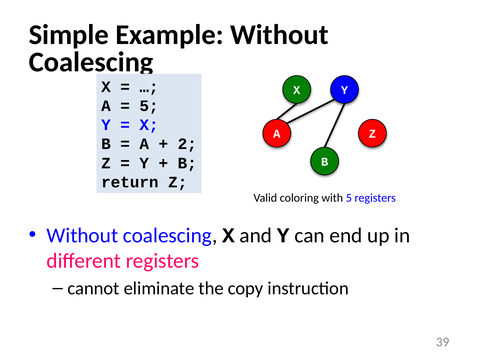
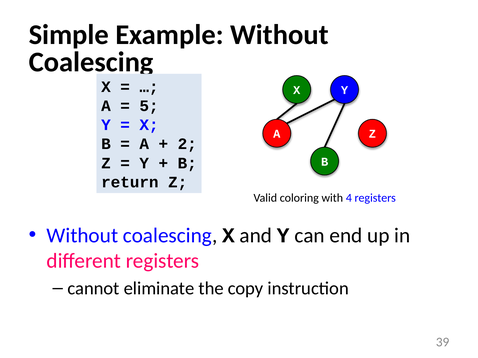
with 5: 5 -> 4
